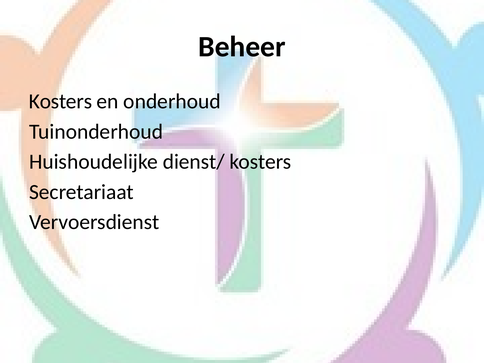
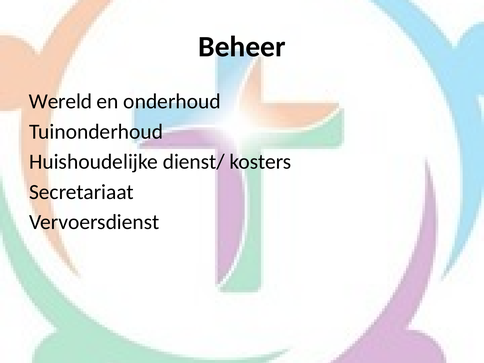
Kosters at (60, 102): Kosters -> Wereld
